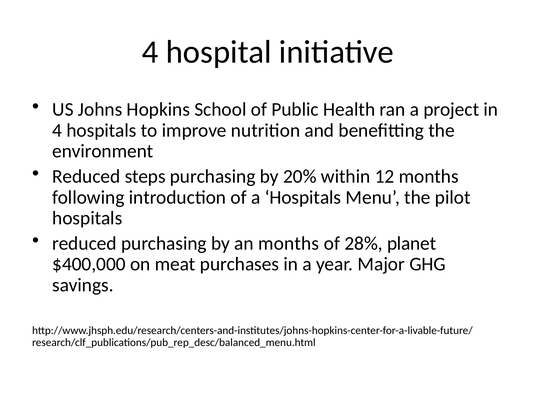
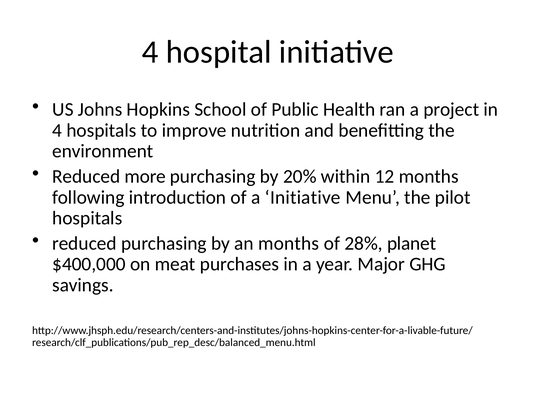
steps: steps -> more
a Hospitals: Hospitals -> Initiative
